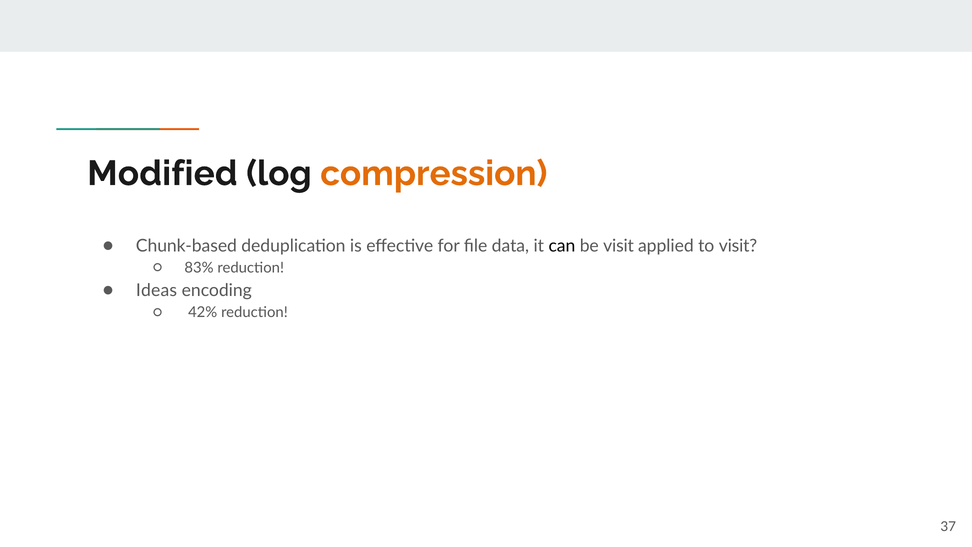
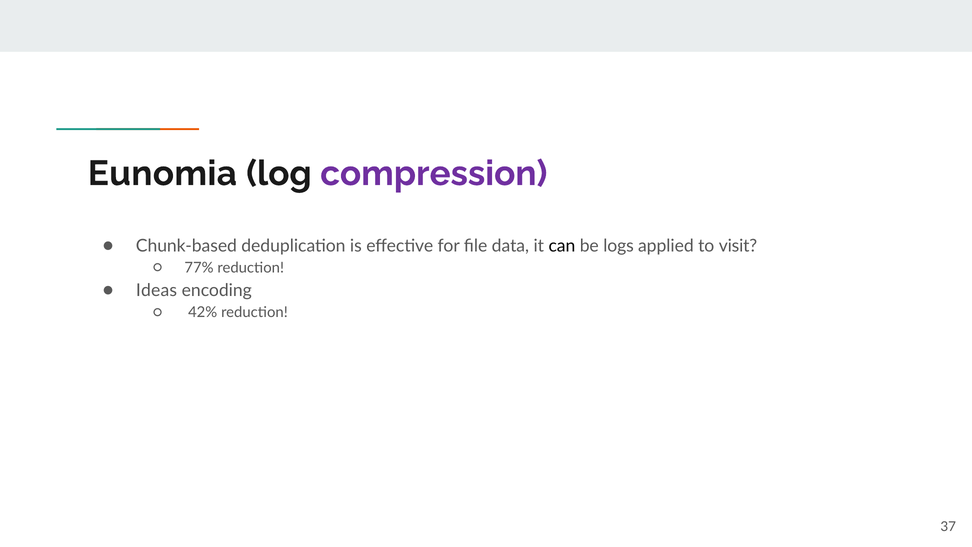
Modified: Modified -> Eunomia
compression colour: orange -> purple
be visit: visit -> logs
83%: 83% -> 77%
